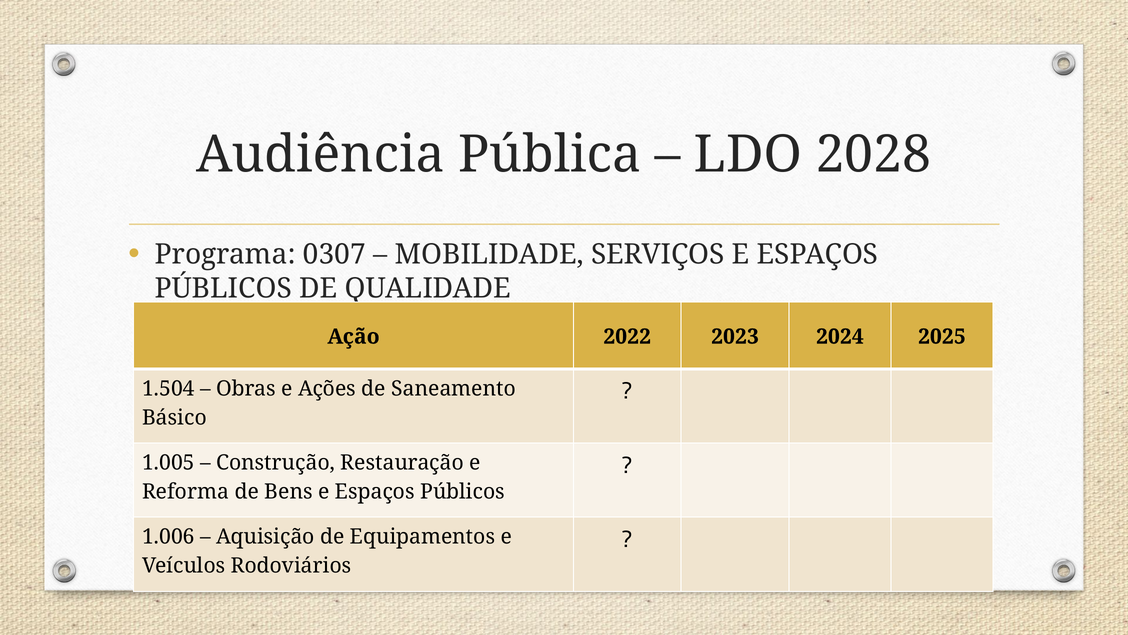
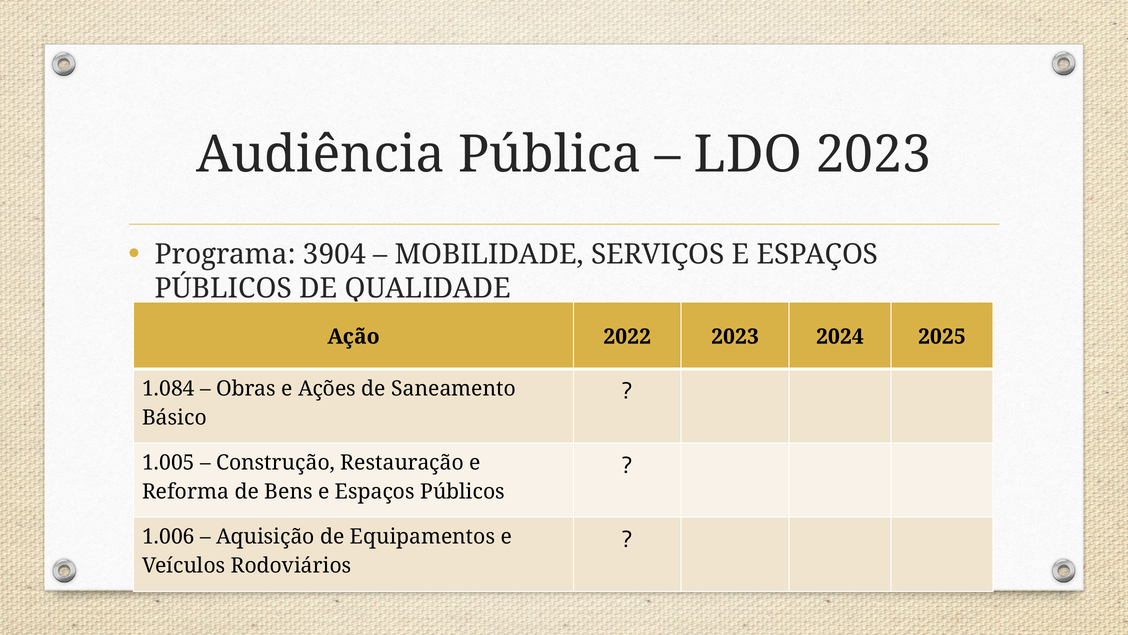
LDO 2028: 2028 -> 2023
0307: 0307 -> 3904
1.504: 1.504 -> 1.084
